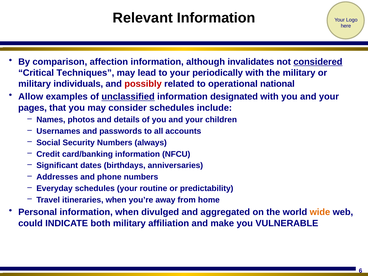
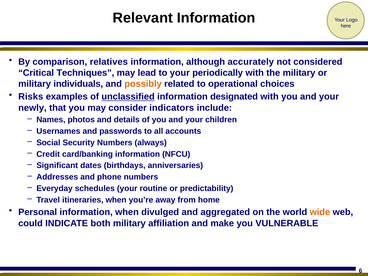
affection: affection -> relatives
invalidates: invalidates -> accurately
considered underline: present -> none
possibly colour: red -> orange
national: national -> choices
Allow: Allow -> Risks
pages: pages -> newly
consider schedules: schedules -> indicators
